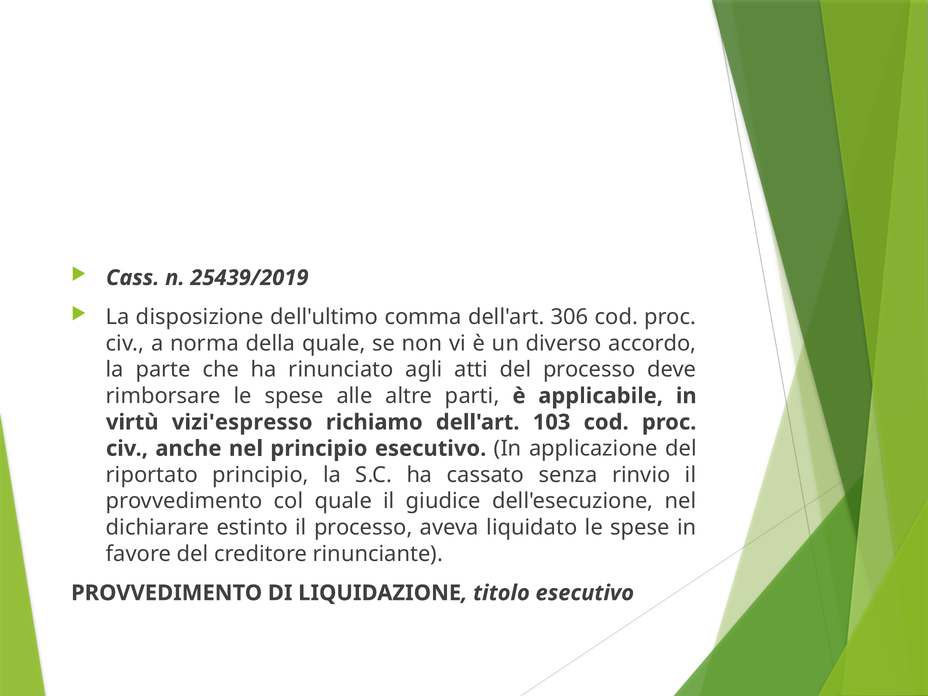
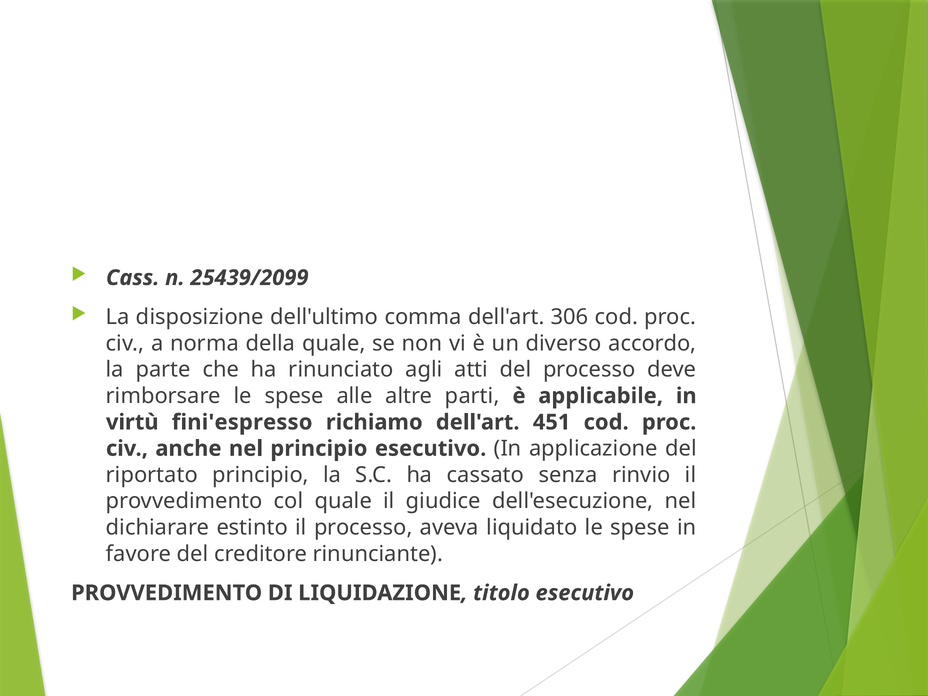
25439/2019: 25439/2019 -> 25439/2099
vizi'espresso: vizi'espresso -> fini'espresso
103: 103 -> 451
